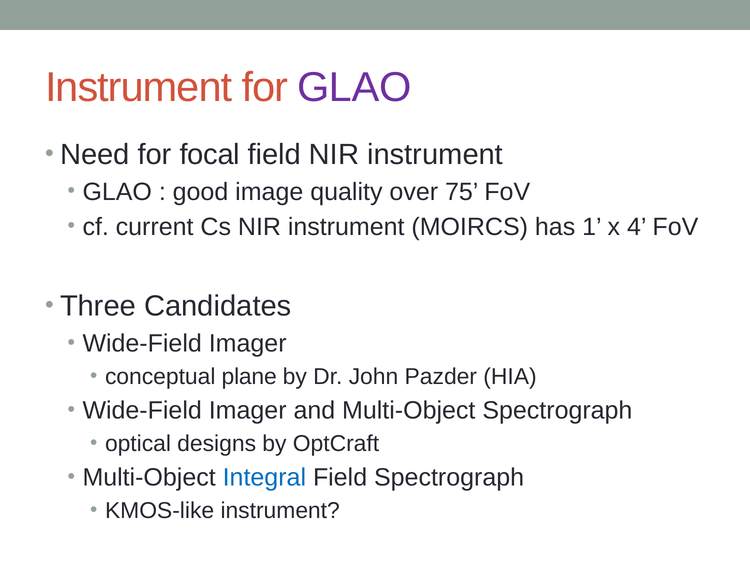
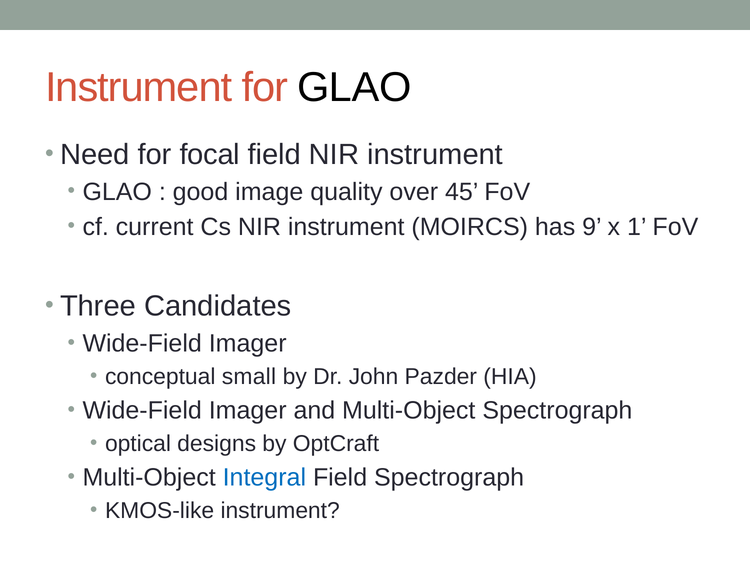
GLAO at (354, 87) colour: purple -> black
75: 75 -> 45
1: 1 -> 9
4: 4 -> 1
plane: plane -> small
